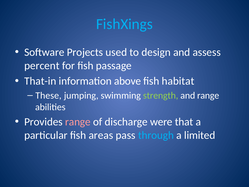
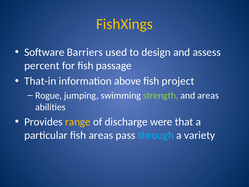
FishXings colour: light blue -> yellow
Projects: Projects -> Barriers
habitat: habitat -> project
These: These -> Rogue
and range: range -> areas
range at (78, 122) colour: pink -> yellow
limited: limited -> variety
